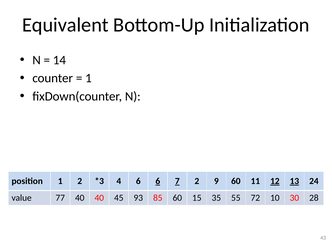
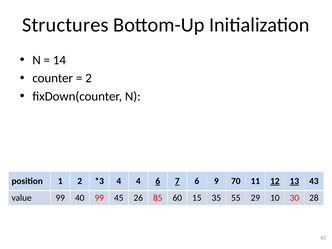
Equivalent: Equivalent -> Structures
1 at (89, 78): 1 -> 2
4 6: 6 -> 4
7 2: 2 -> 6
9 60: 60 -> 70
13 24: 24 -> 43
value 77: 77 -> 99
40 40: 40 -> 99
93: 93 -> 26
72: 72 -> 29
